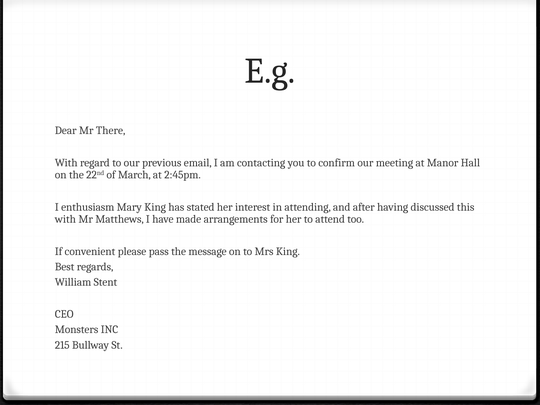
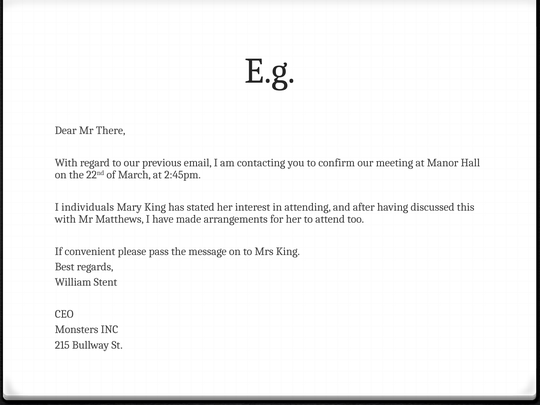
enthusiasm: enthusiasm -> individuals
